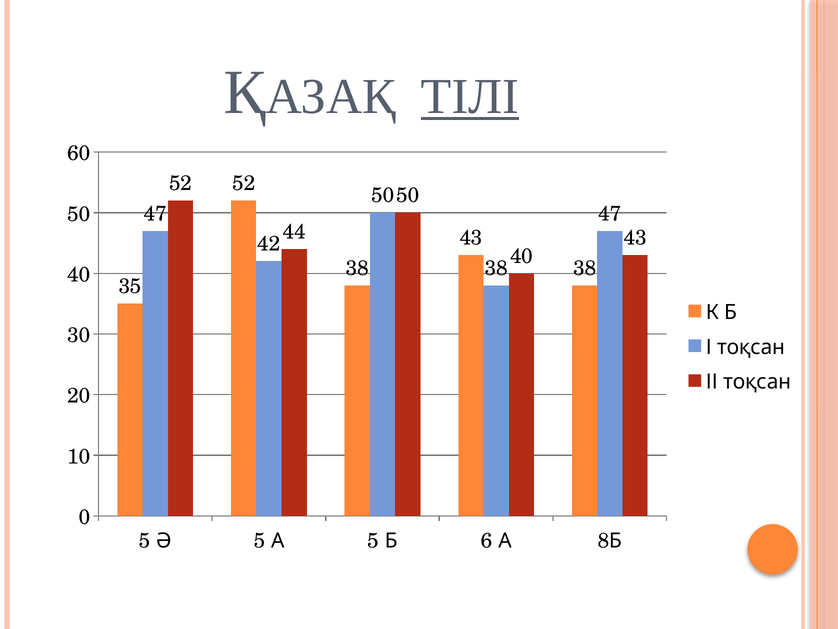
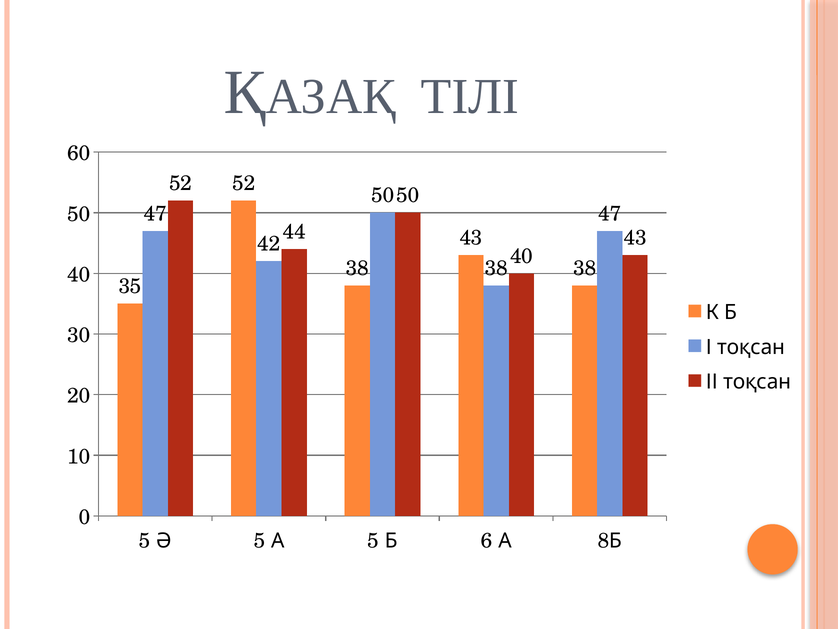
ТІЛІ underline: present -> none
